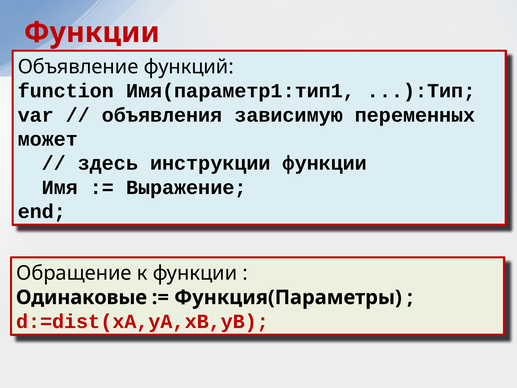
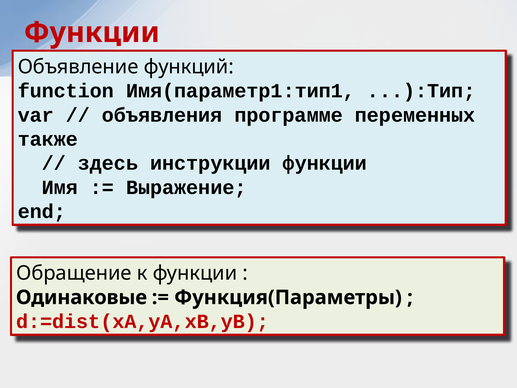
зависимую: зависимую -> программе
может: может -> также
